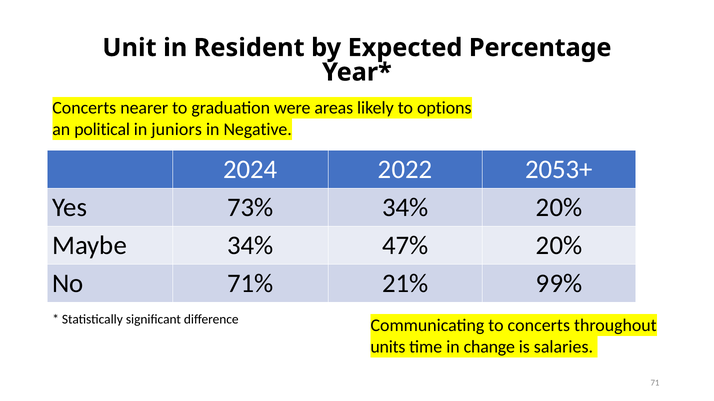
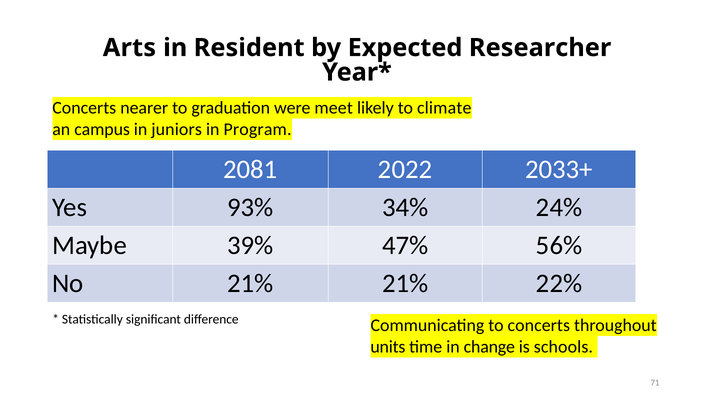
Unit: Unit -> Arts
Percentage: Percentage -> Researcher
areas: areas -> meet
options: options -> climate
political: political -> campus
Negative: Negative -> Program
2024: 2024 -> 2081
2053+: 2053+ -> 2033+
73%: 73% -> 93%
34% 20%: 20% -> 24%
Maybe 34%: 34% -> 39%
47% 20%: 20% -> 56%
No 71%: 71% -> 21%
99%: 99% -> 22%
salaries: salaries -> schools
